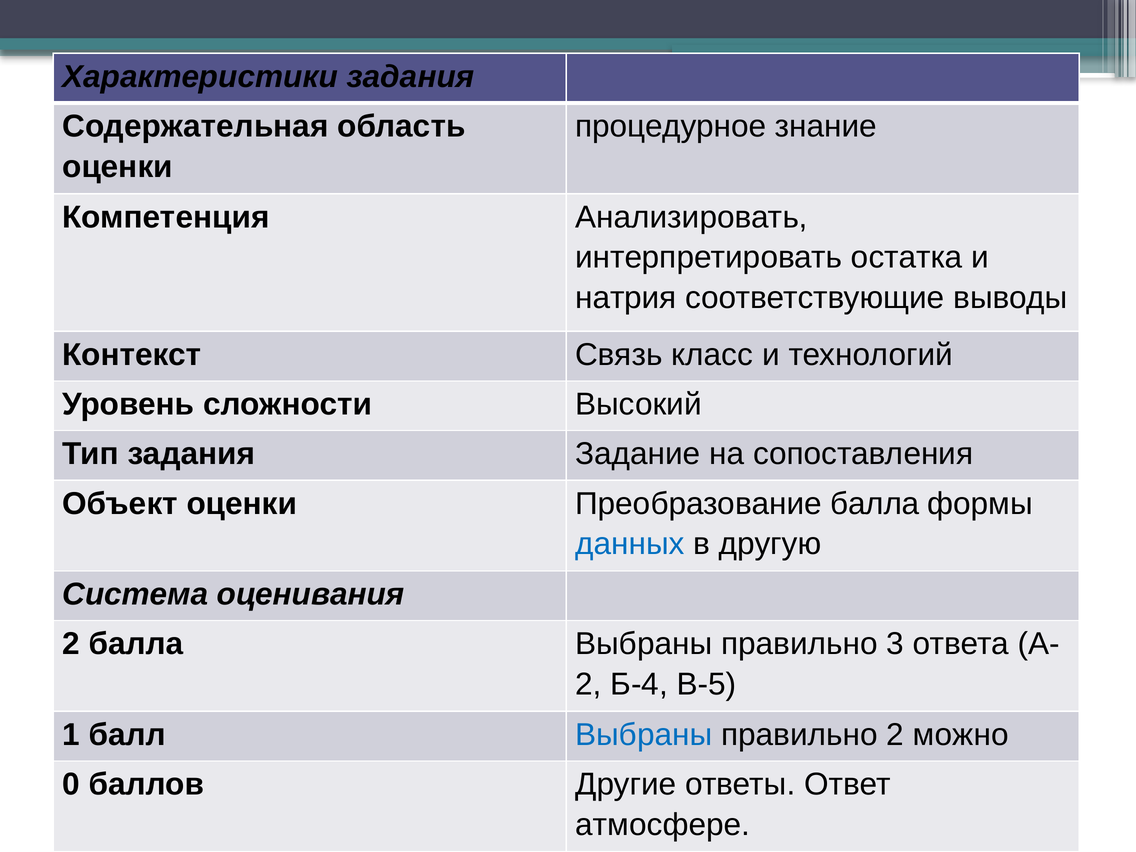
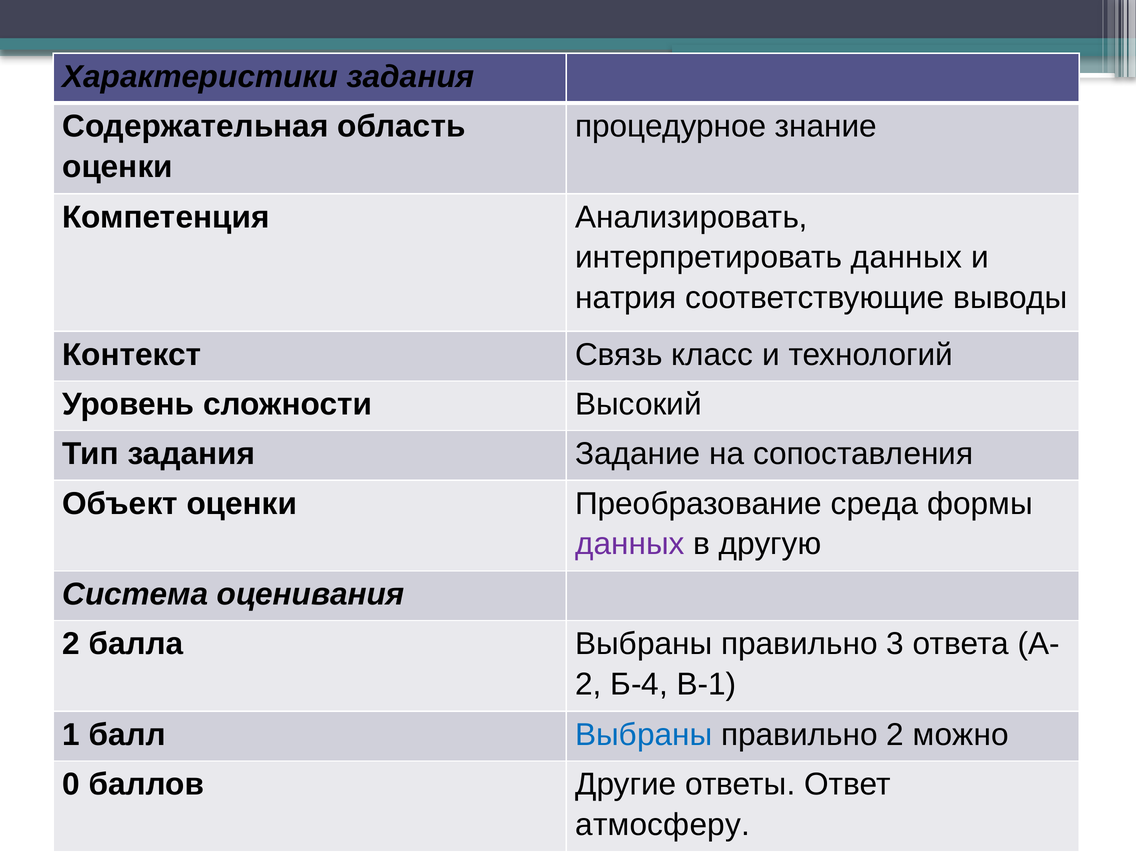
интерпретировать остатка: остатка -> данных
Преобразование балла: балла -> среда
данных at (630, 544) colour: blue -> purple
В-5: В-5 -> В-1
атмосфере: атмосфере -> атмосферу
